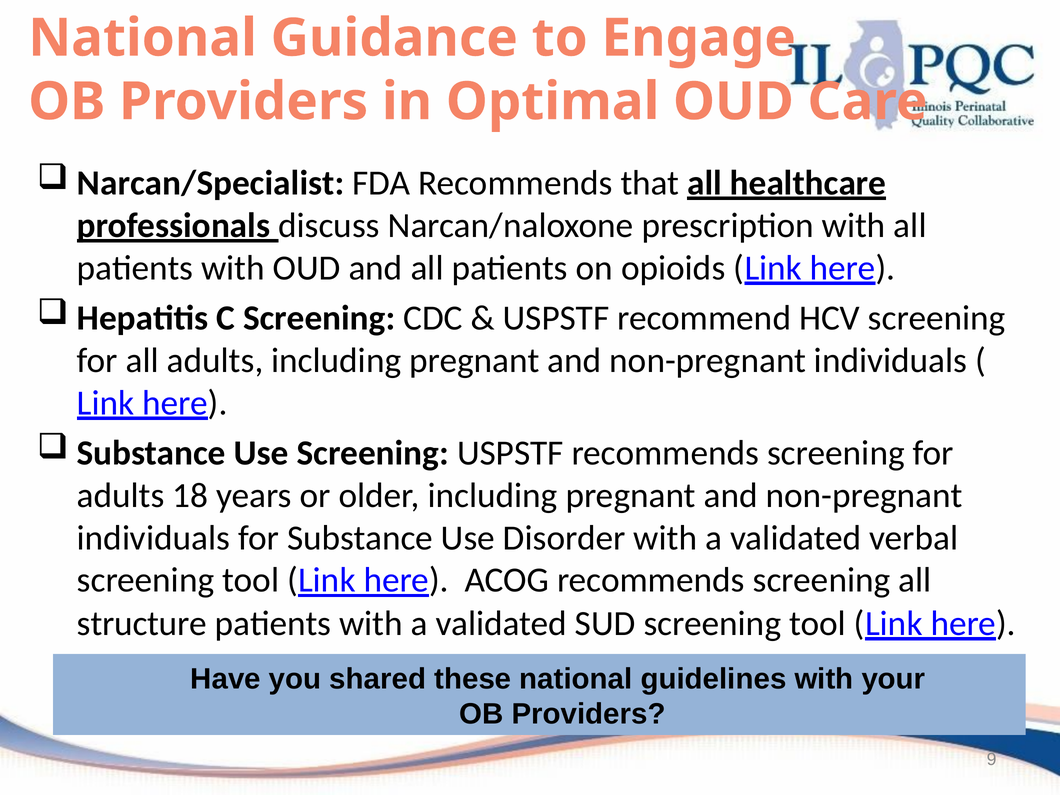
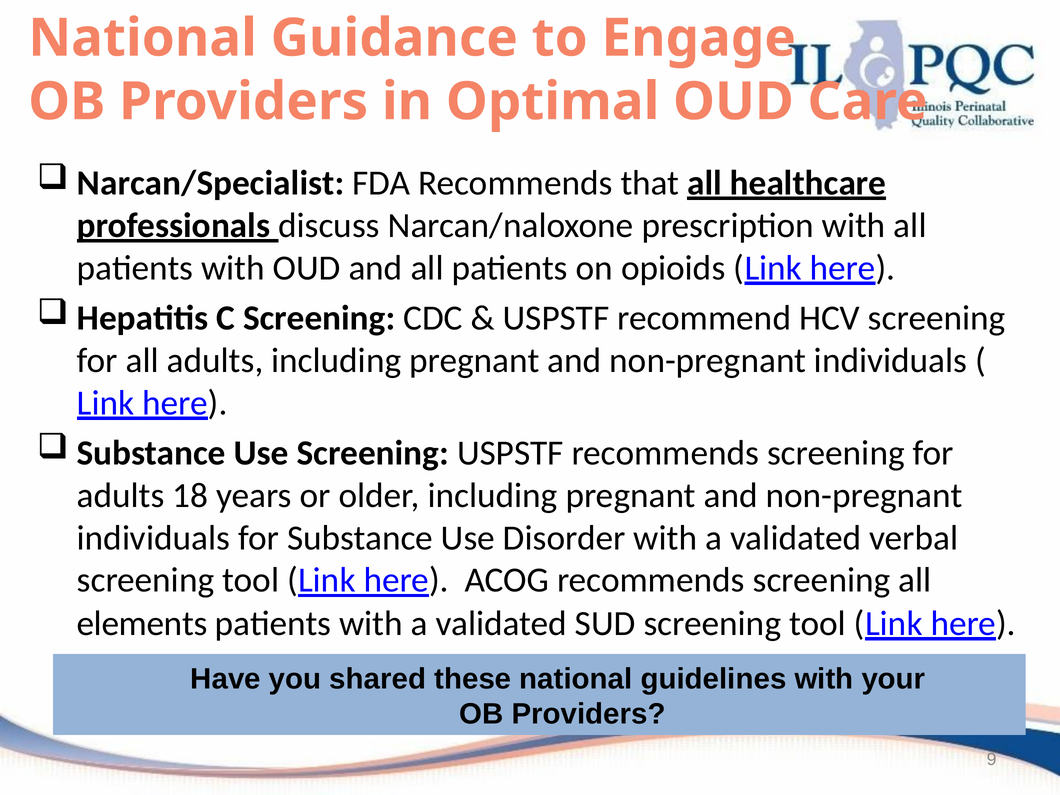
structure: structure -> elements
